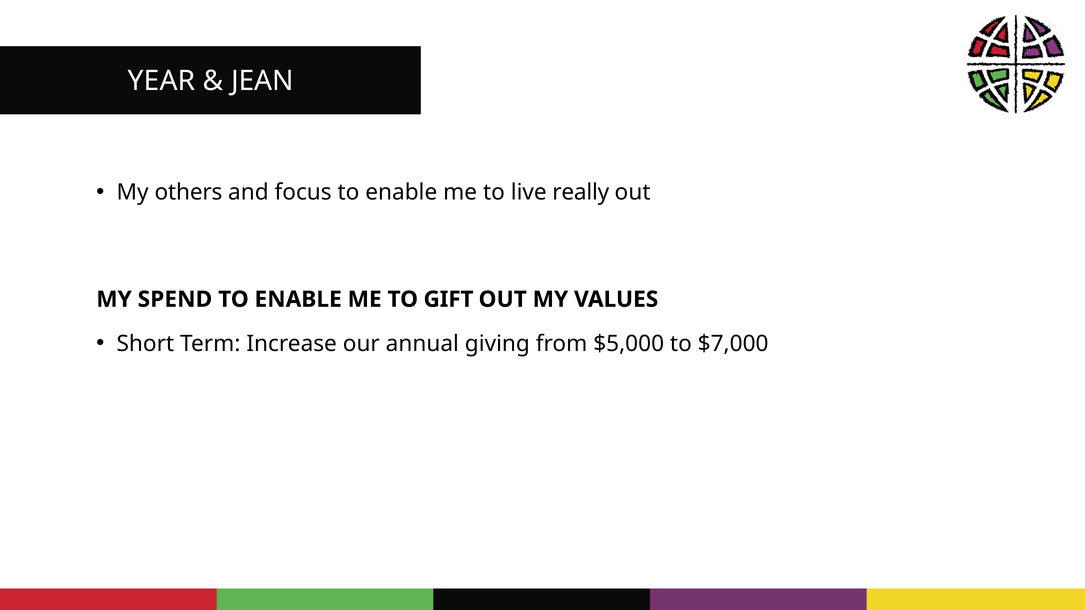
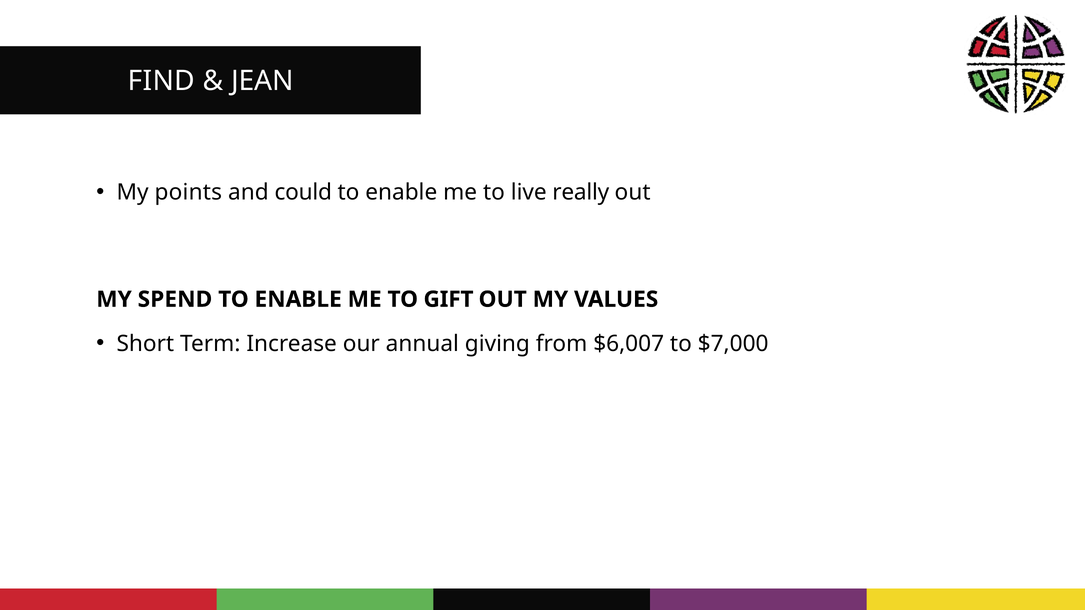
YEAR: YEAR -> FIND
others: others -> points
focus: focus -> could
$5,000: $5,000 -> $6,007
